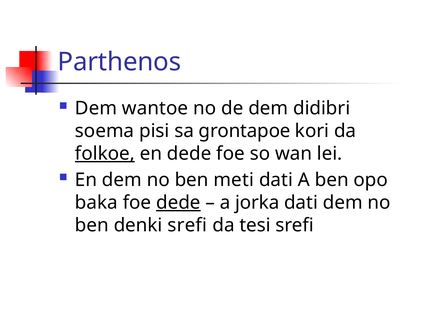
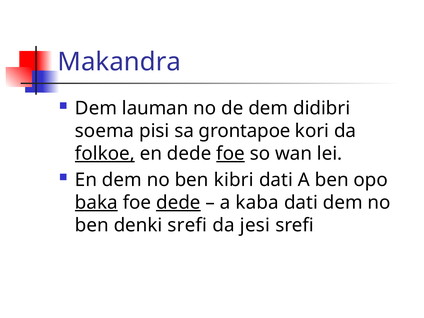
Parthenos: Parthenos -> Makandra
wantoe: wantoe -> lauman
foe at (231, 154) underline: none -> present
meti: meti -> kibri
baka underline: none -> present
jorka: jorka -> kaba
tesi: tesi -> jesi
